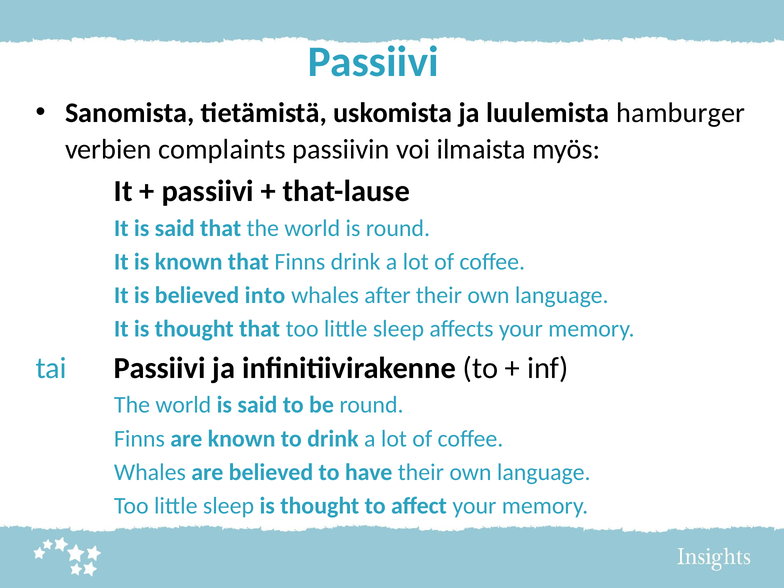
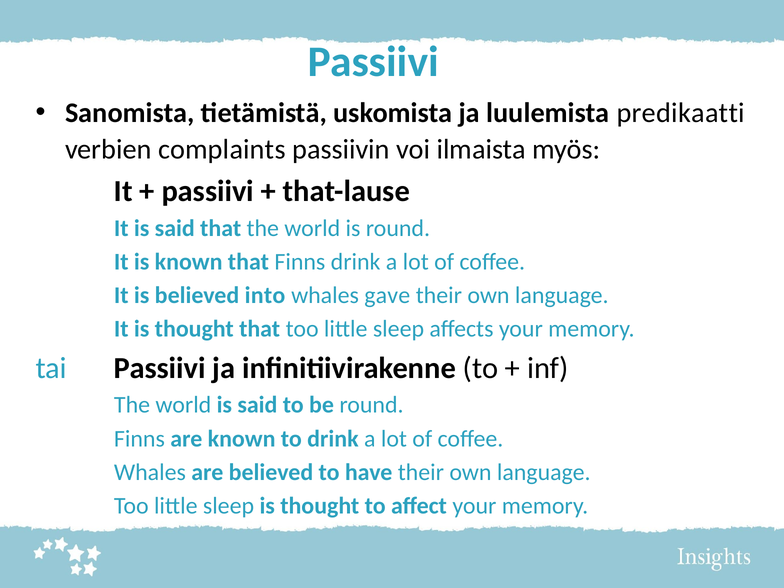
hamburger: hamburger -> predikaatti
after: after -> gave
